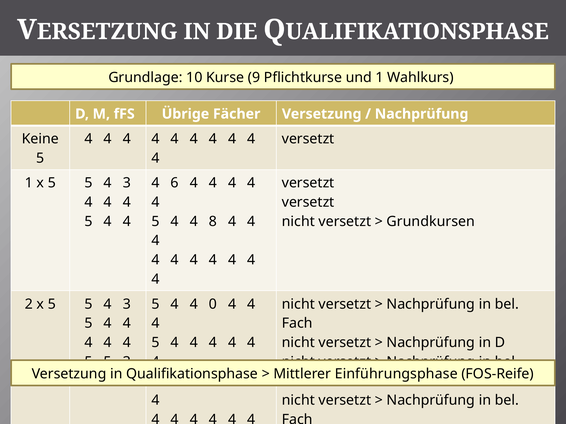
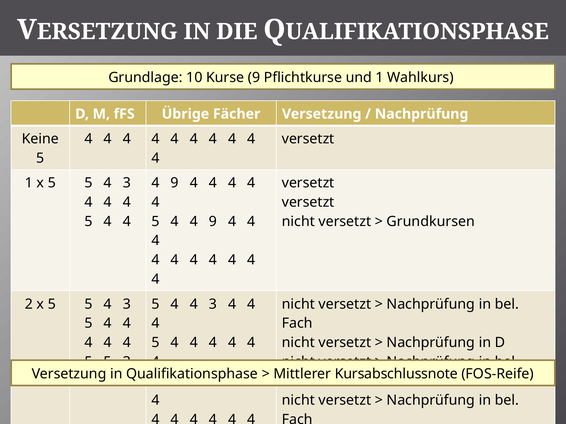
6 at (175, 183): 6 -> 9
5 4 4 8: 8 -> 9
4 4 0: 0 -> 3
Einführungsphase: Einführungsphase -> Kursabschlussnote
